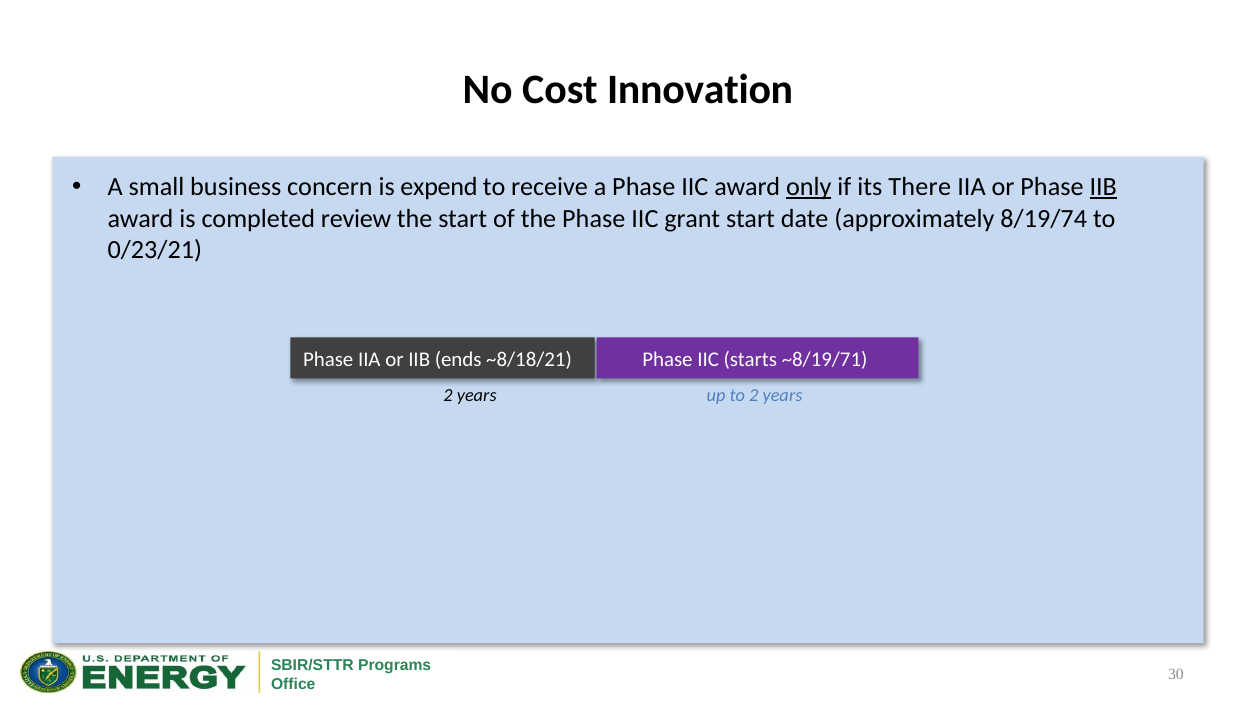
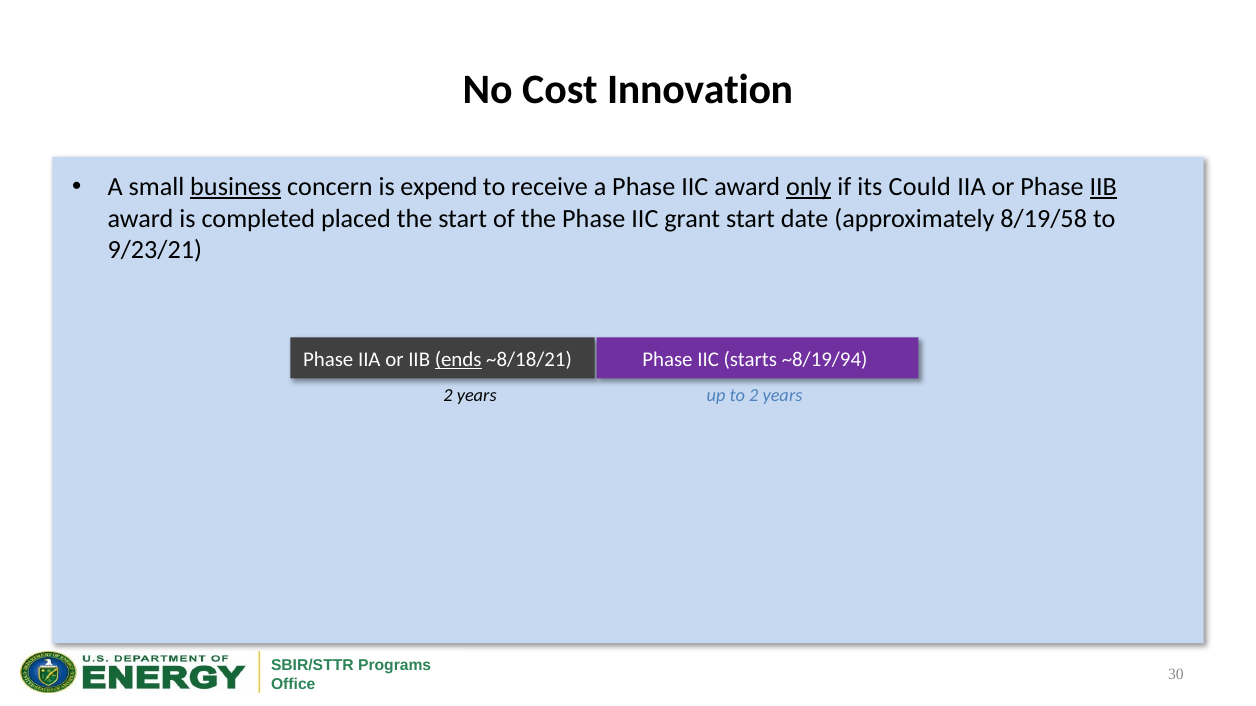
business underline: none -> present
There: There -> Could
review: review -> placed
8/19/74: 8/19/74 -> 8/19/58
0/23/21: 0/23/21 -> 9/23/21
ends underline: none -> present
~8/19/71: ~8/19/71 -> ~8/19/94
